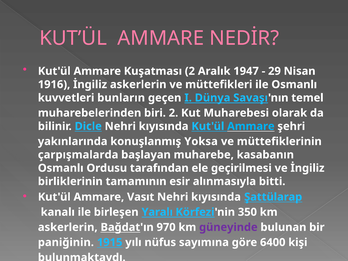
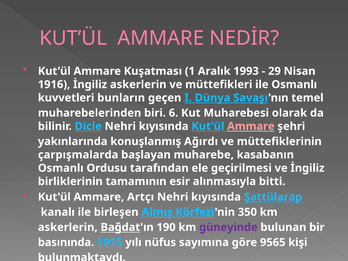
Kuşatması 2: 2 -> 1
1947: 1947 -> 1993
biri 2: 2 -> 6
Ammare at (251, 126) colour: light blue -> pink
Yoksa: Yoksa -> Ağırdı
Vasıt: Vasıt -> Artçı
Yaralı: Yaralı -> Almış
970: 970 -> 190
paniğinin: paniğinin -> basınında
6400: 6400 -> 9565
